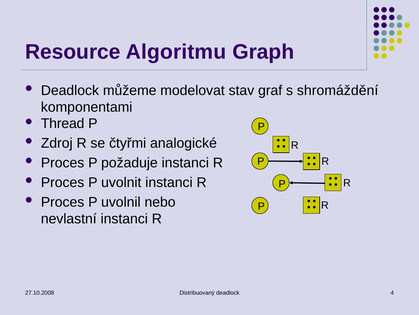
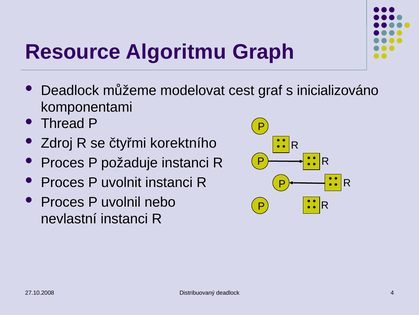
stav: stav -> cest
shromáždění: shromáždění -> inicializováno
analogické: analogické -> korektního
